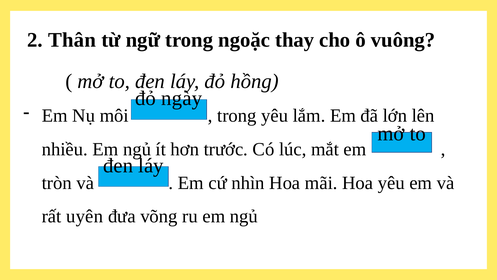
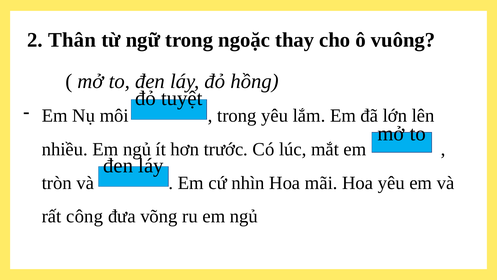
ngày: ngày -> tuyệt
uyên: uyên -> công
